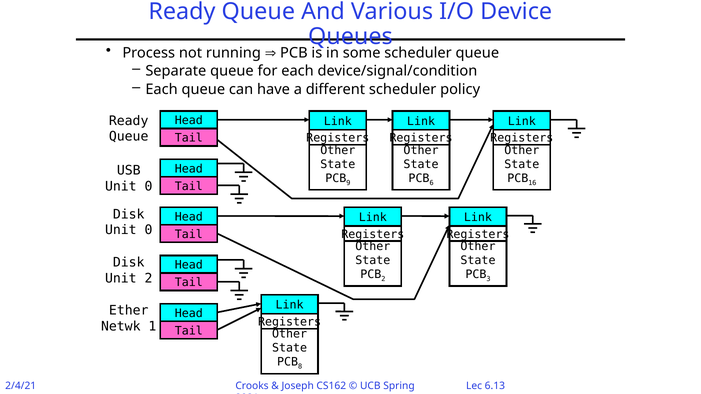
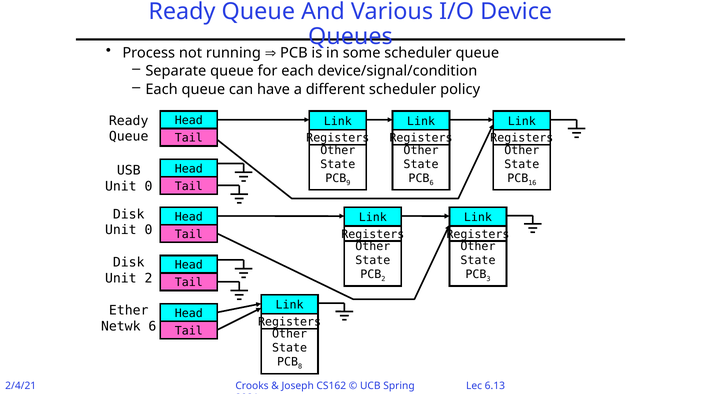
Netwk 1: 1 -> 6
